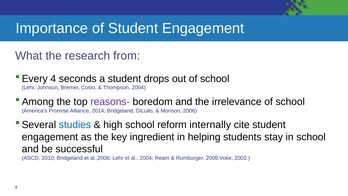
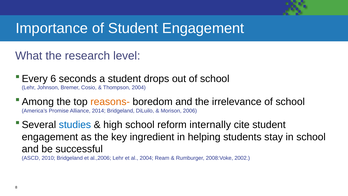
from: from -> level
4: 4 -> 6
reasons- colour: purple -> orange
